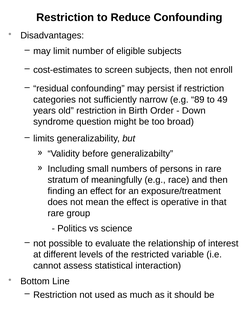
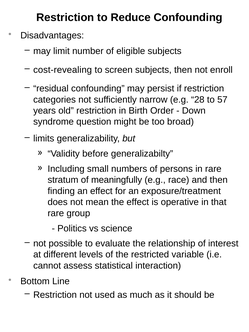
cost-estimates: cost-estimates -> cost-revealing
89: 89 -> 28
49: 49 -> 57
